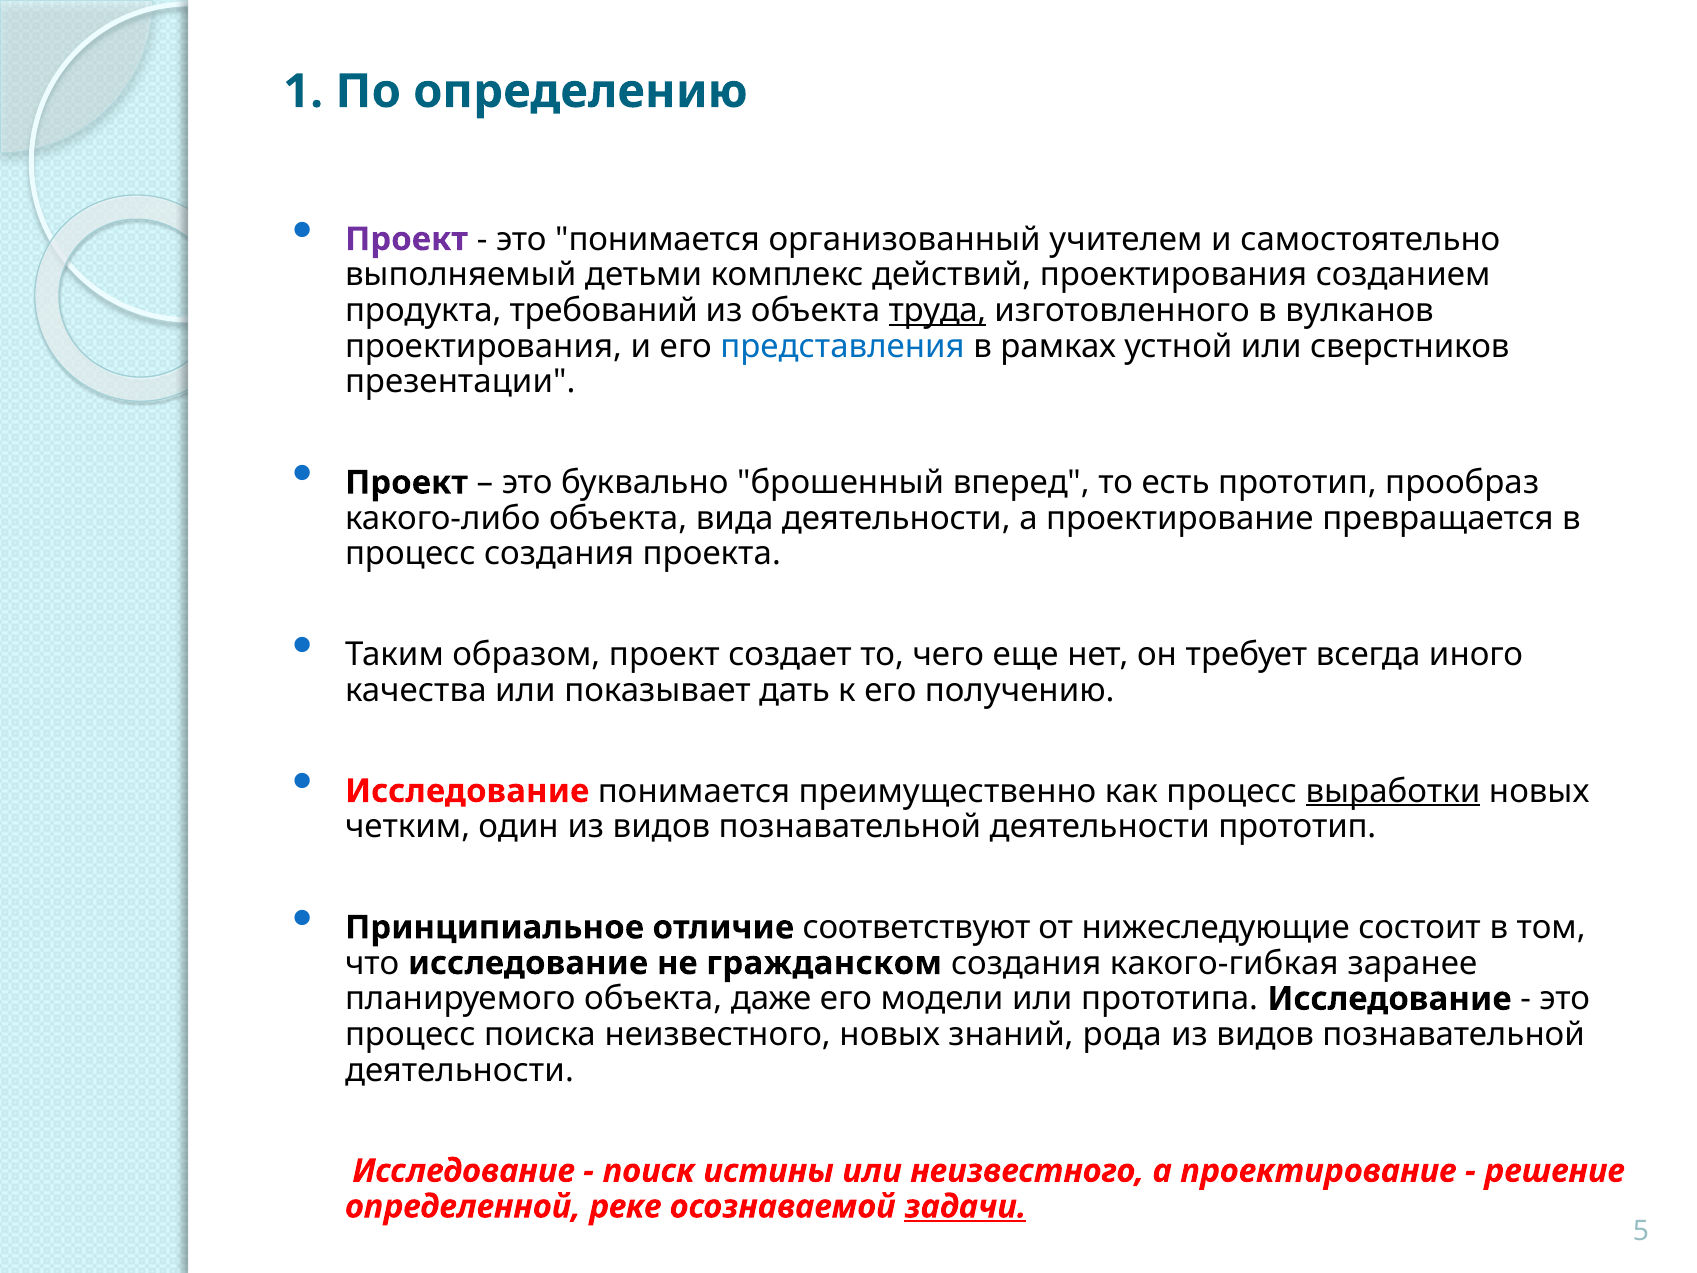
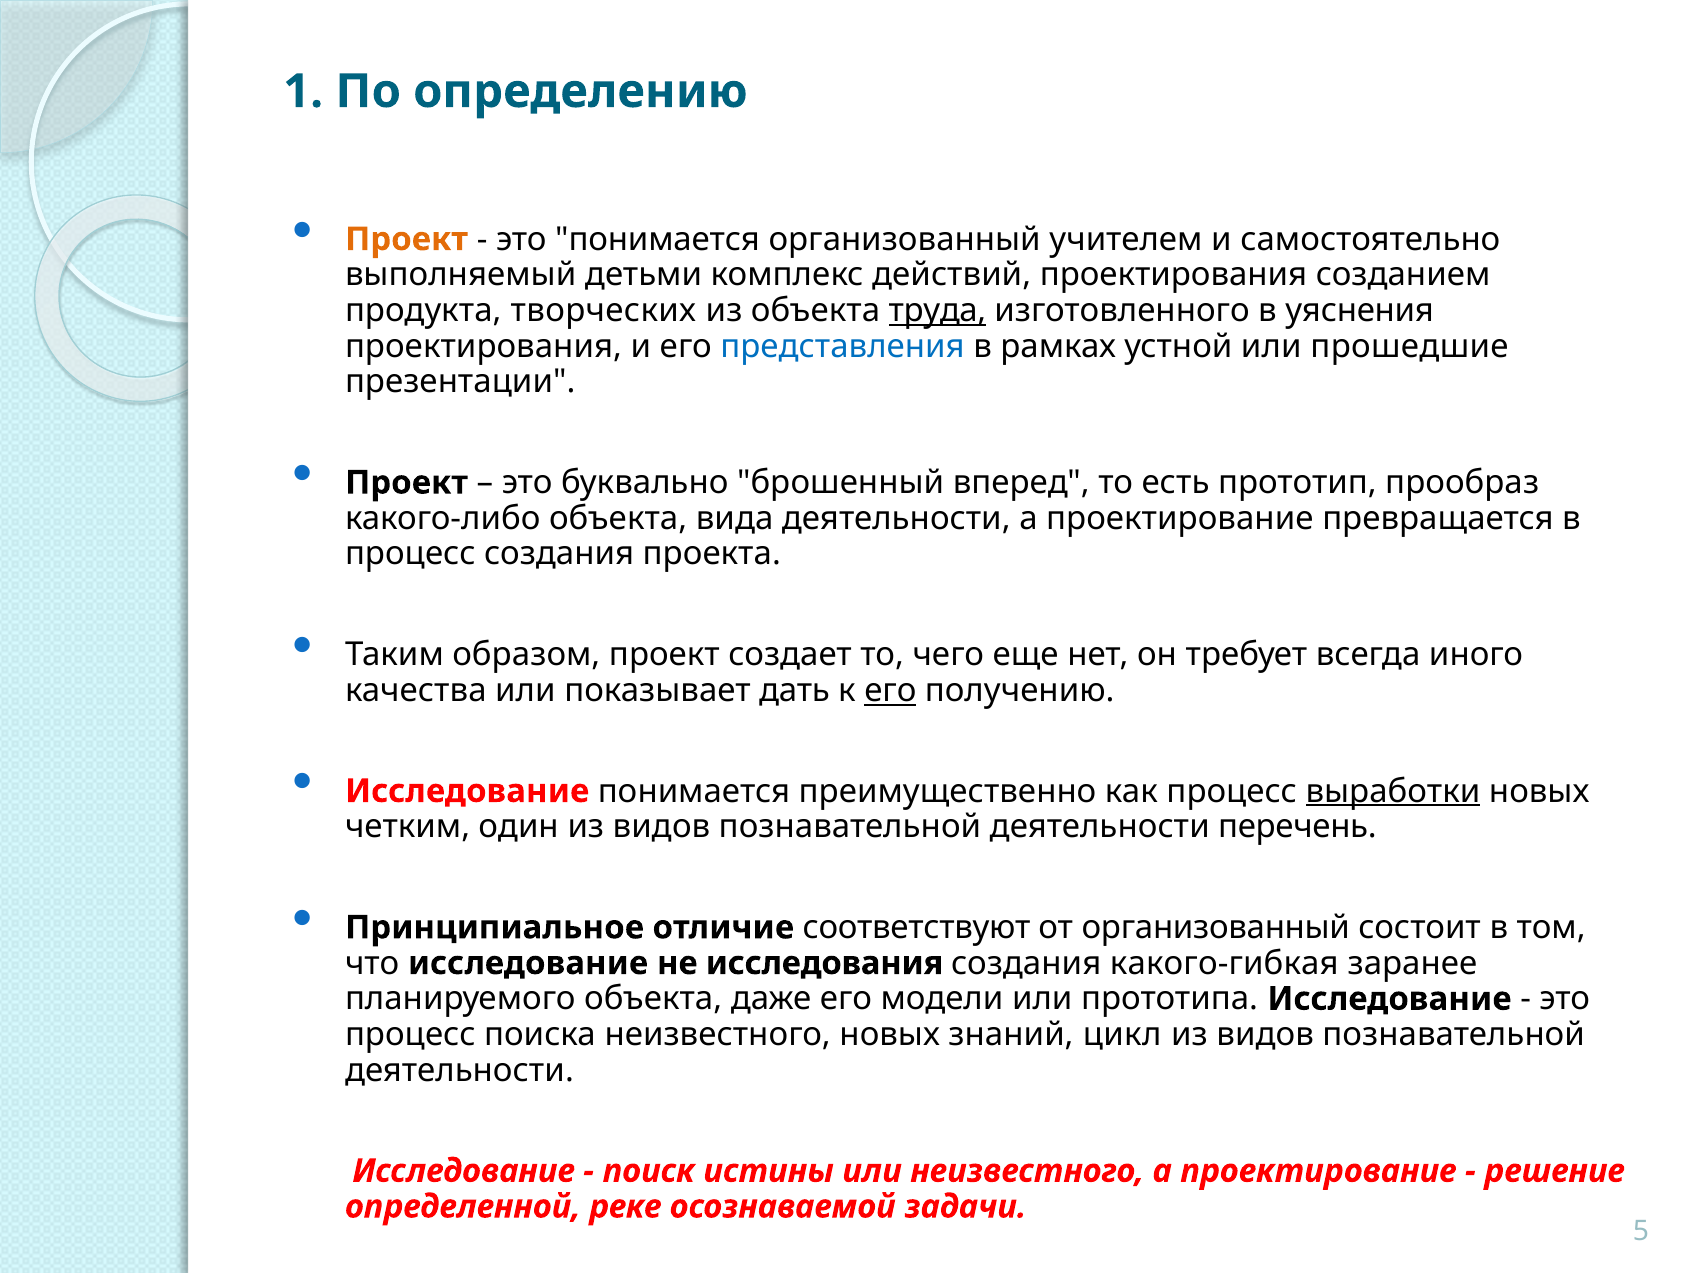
Проект at (407, 239) colour: purple -> orange
требований: требований -> творческих
вулканов: вулканов -> уяснения
сверстников: сверстников -> прошедшие
его at (890, 690) underline: none -> present
деятельности прототип: прототип -> перечень
от нижеследующие: нижеследующие -> организованный
гражданском: гражданском -> исследования
рода: рода -> цикл
задачи underline: present -> none
